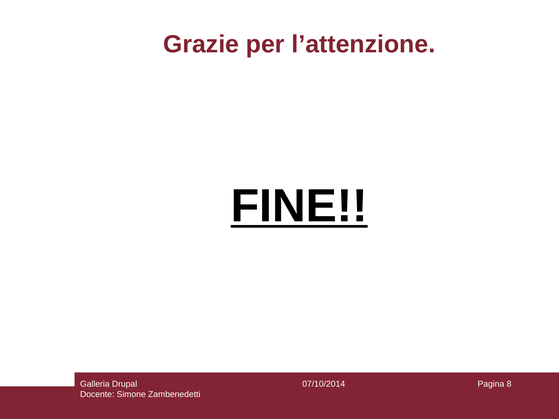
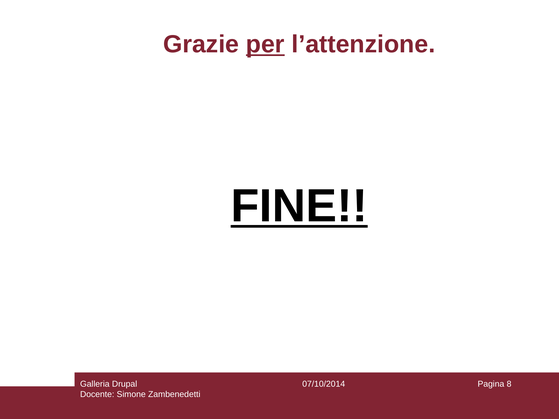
per underline: none -> present
